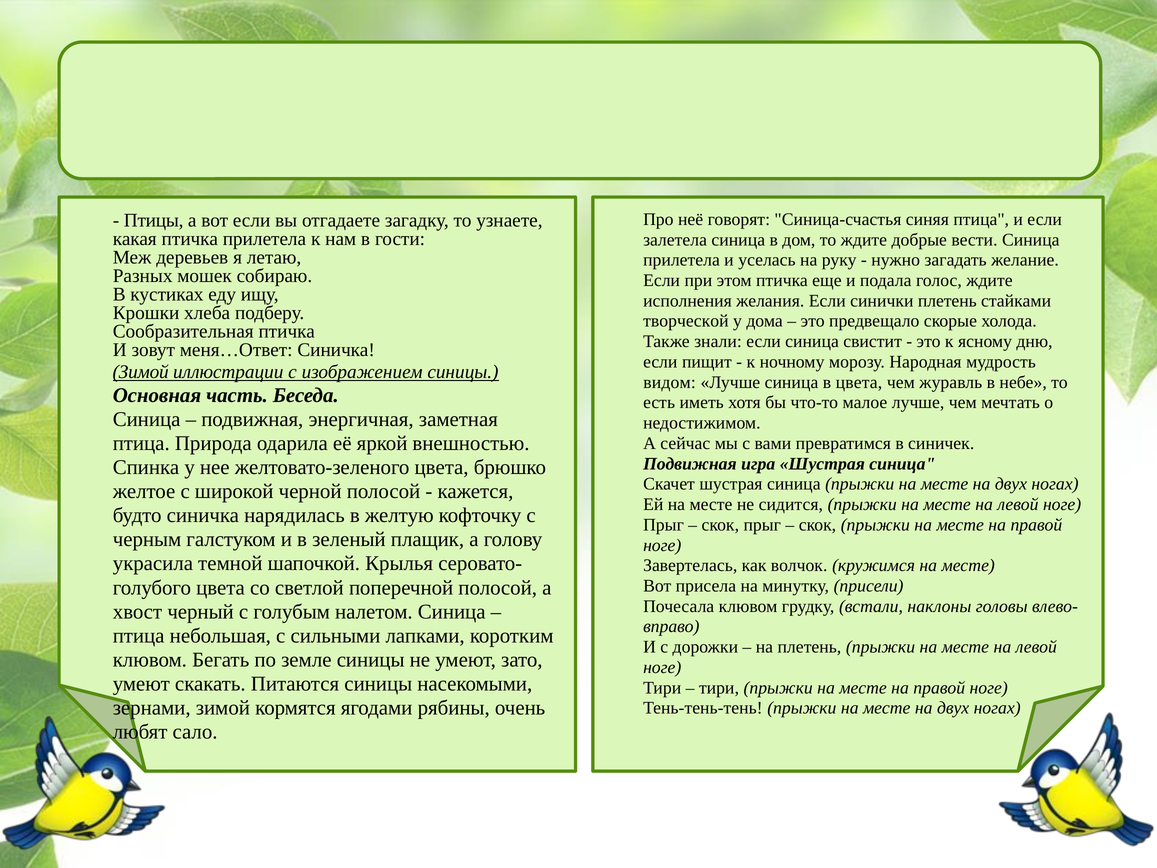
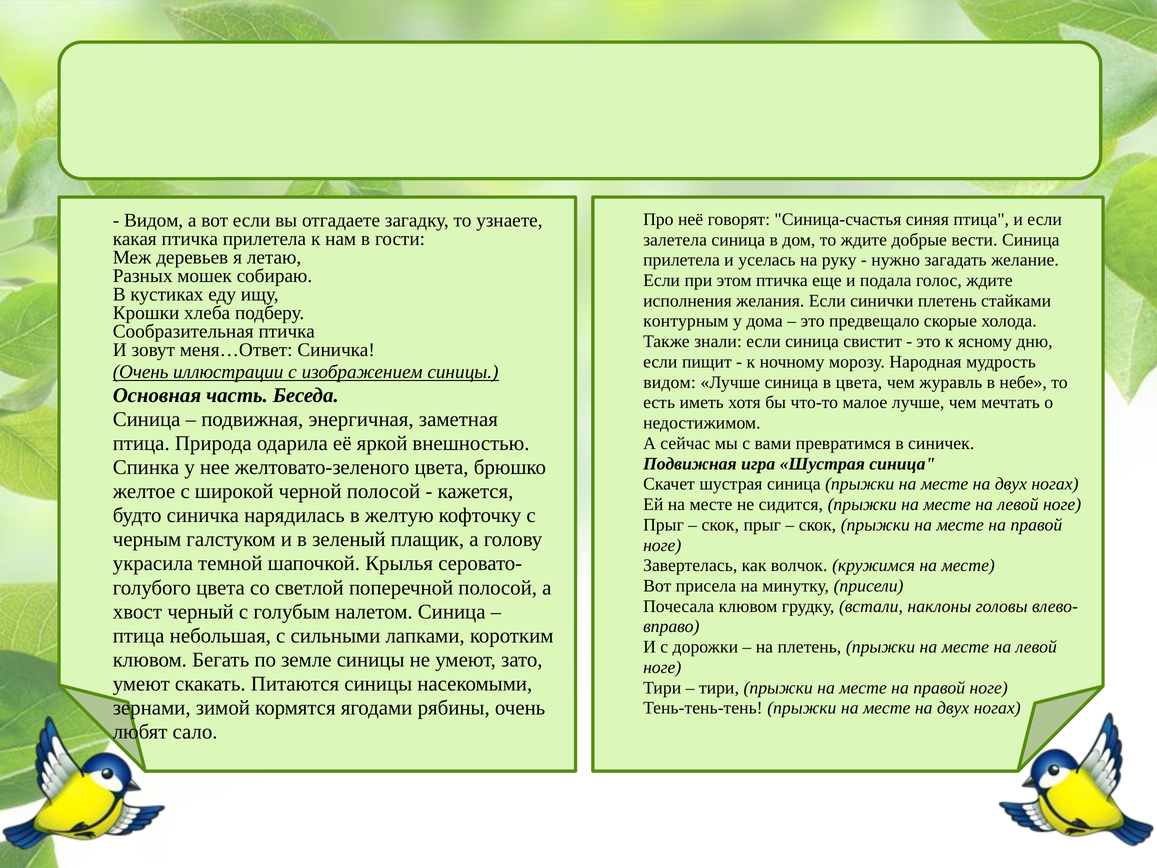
Птицы at (154, 220): Птицы -> Видом
творческой: творческой -> контурным
Зимой at (141, 372): Зимой -> Очень
